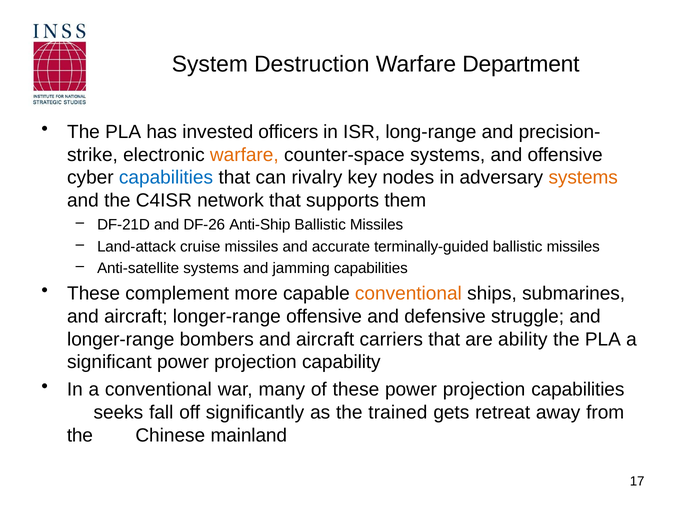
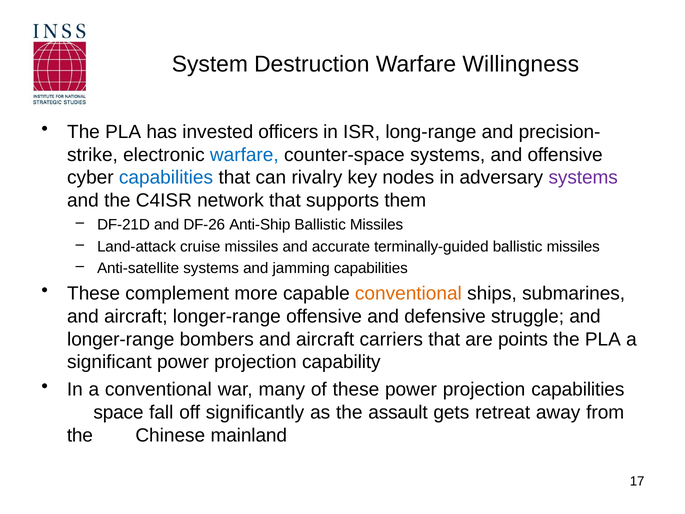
Department: Department -> Willingness
warfare at (244, 155) colour: orange -> blue
systems at (583, 178) colour: orange -> purple
ability: ability -> points
seeks: seeks -> space
trained: trained -> assault
